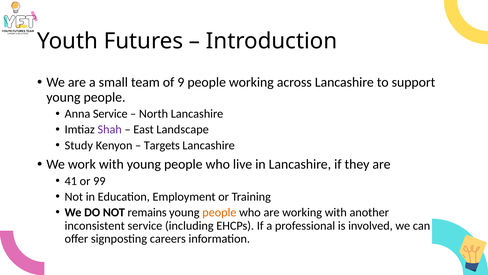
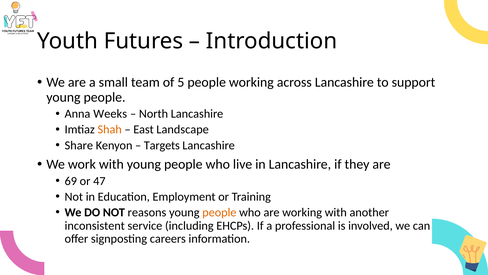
9: 9 -> 5
Anna Service: Service -> Weeks
Shah colour: purple -> orange
Study: Study -> Share
41: 41 -> 69
99: 99 -> 47
remains: remains -> reasons
